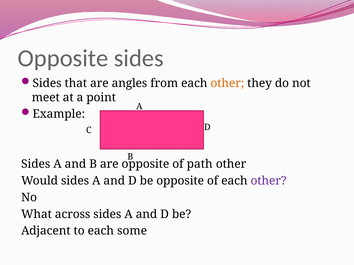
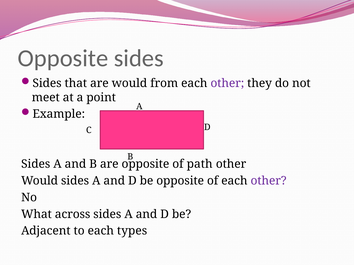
are angles: angles -> would
other at (227, 83) colour: orange -> purple
some: some -> types
